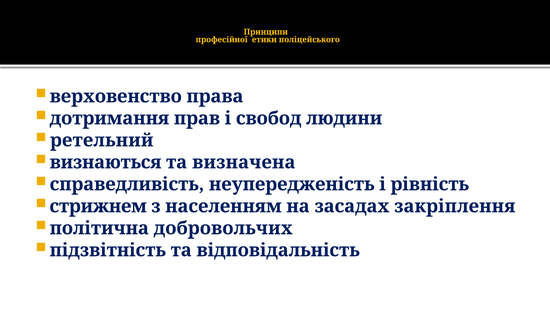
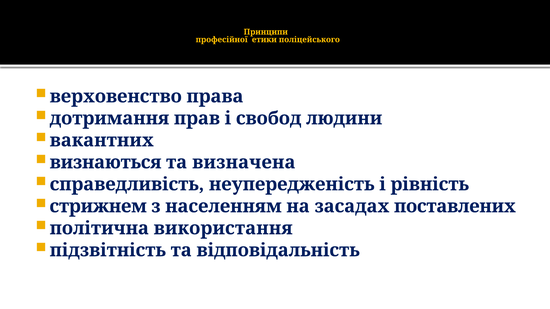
ретельний: ретельний -> вакантних
закріплення: закріплення -> поставлених
добровольчих: добровольчих -> використання
